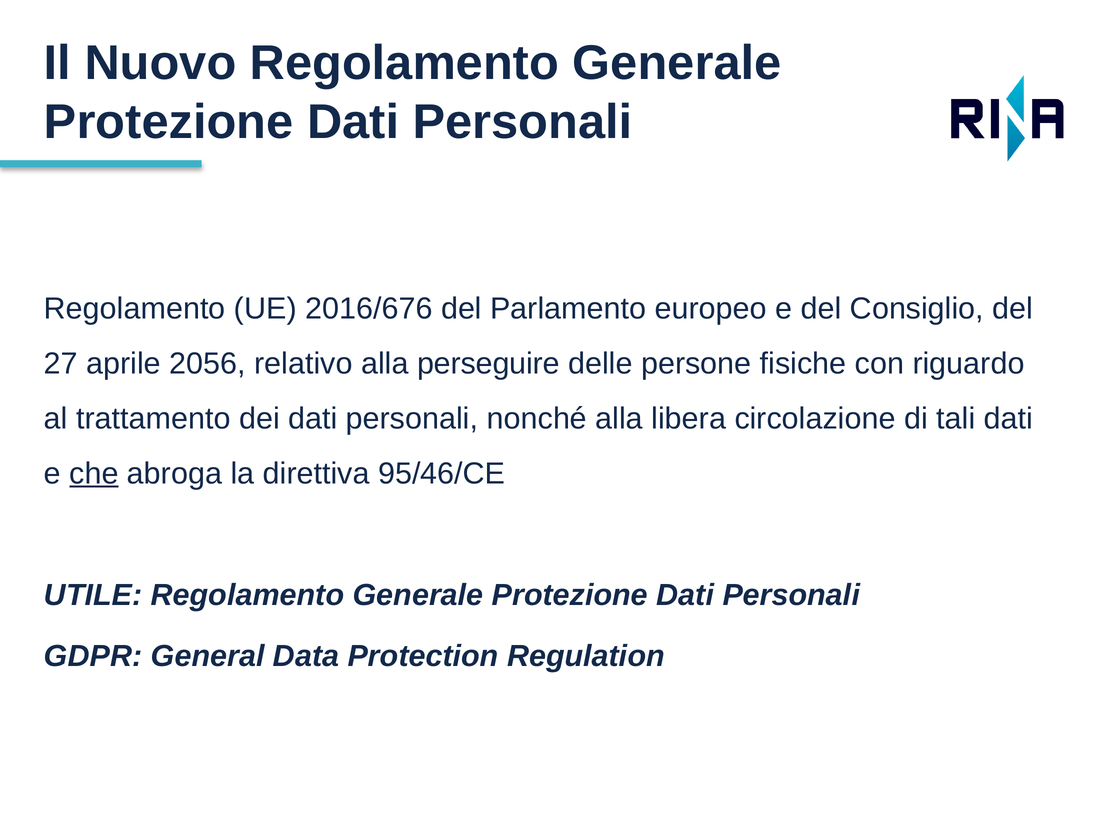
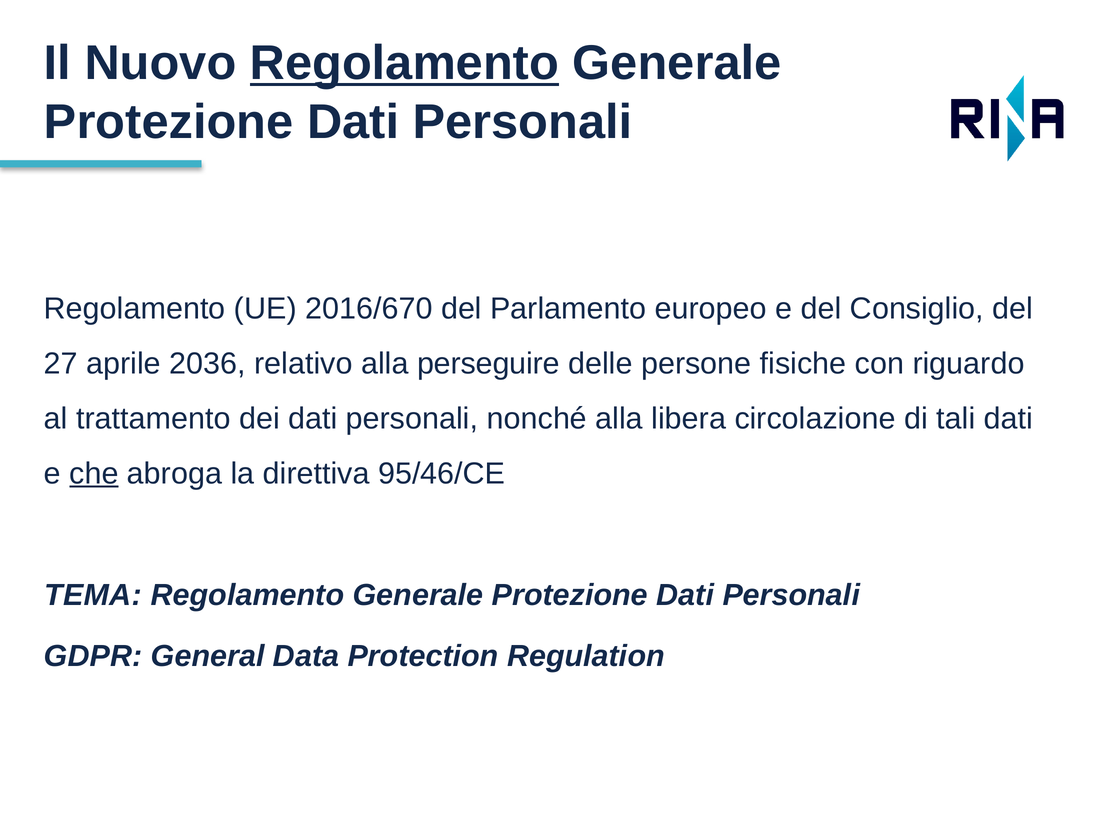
Regolamento at (404, 63) underline: none -> present
2016/676: 2016/676 -> 2016/670
2056: 2056 -> 2036
UTILE: UTILE -> TEMA
